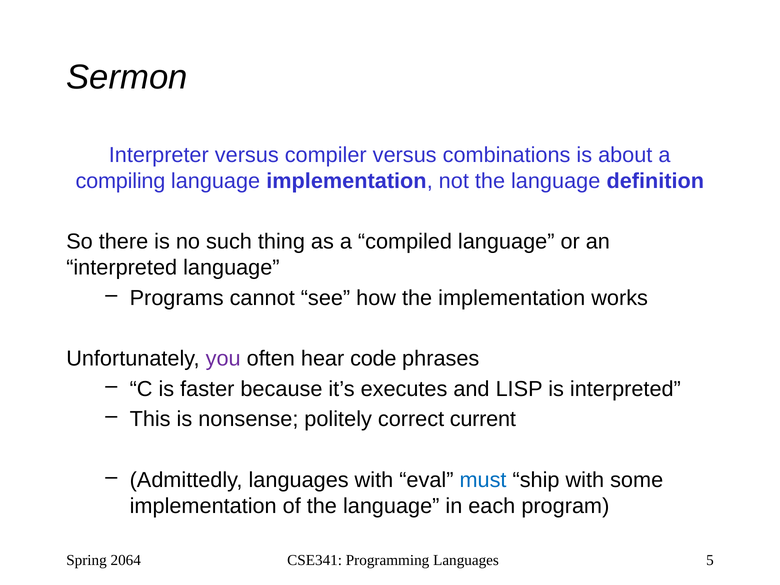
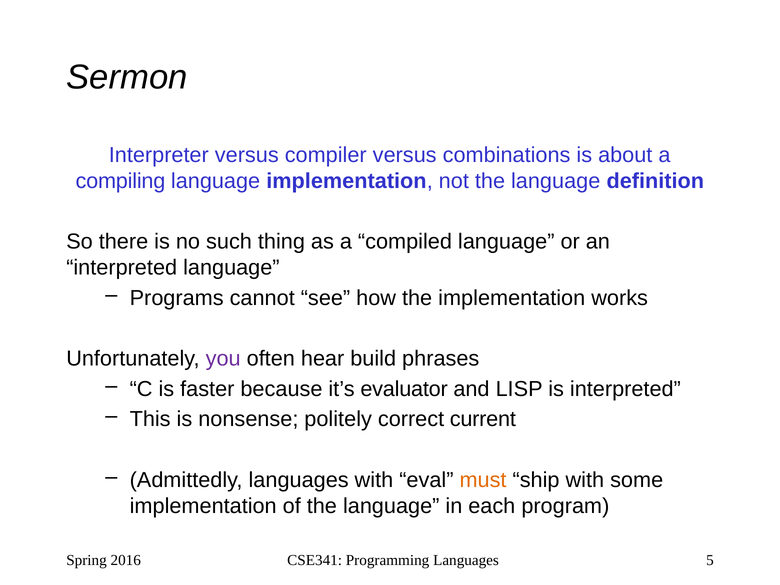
code: code -> build
executes: executes -> evaluator
must colour: blue -> orange
2064: 2064 -> 2016
